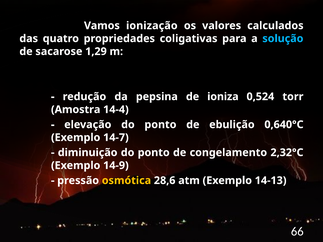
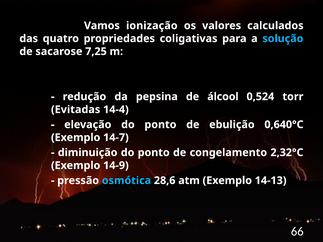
1,29: 1,29 -> 7,25
ioniza: ioniza -> álcool
Amostra: Amostra -> Evitadas
osmótica colour: yellow -> light blue
